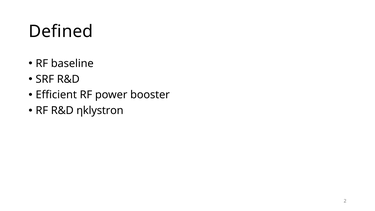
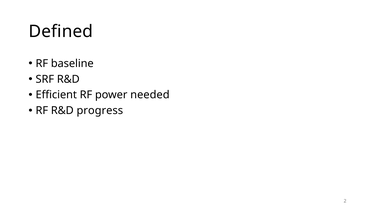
booster: booster -> needed
ηklystron: ηklystron -> progress
